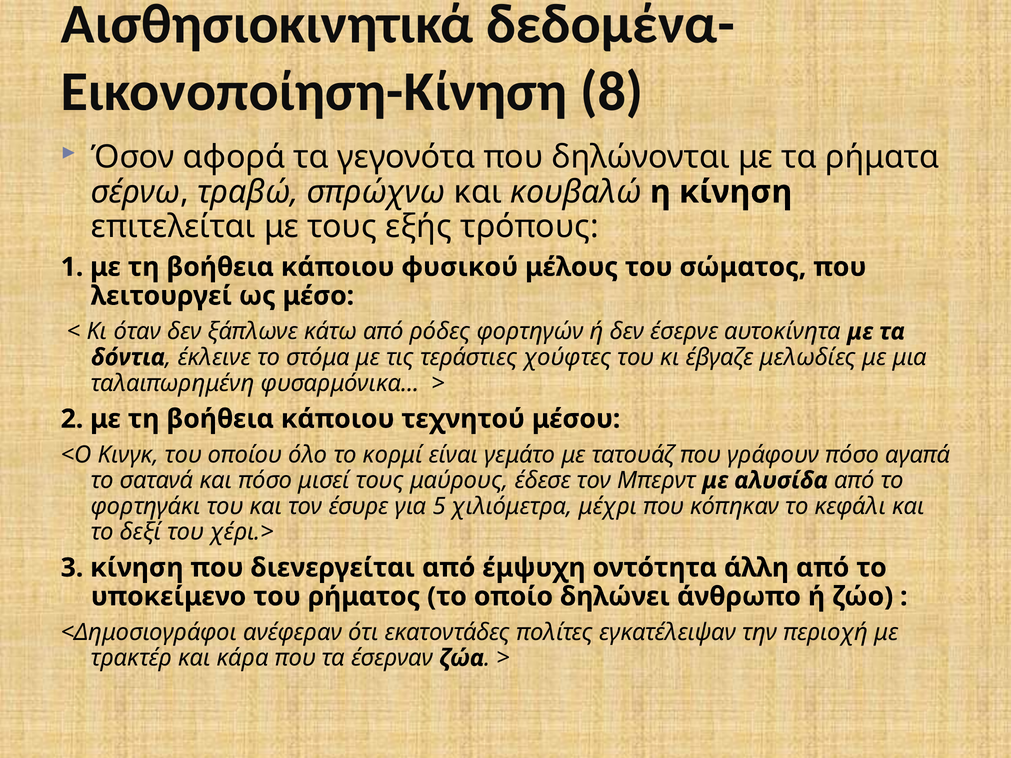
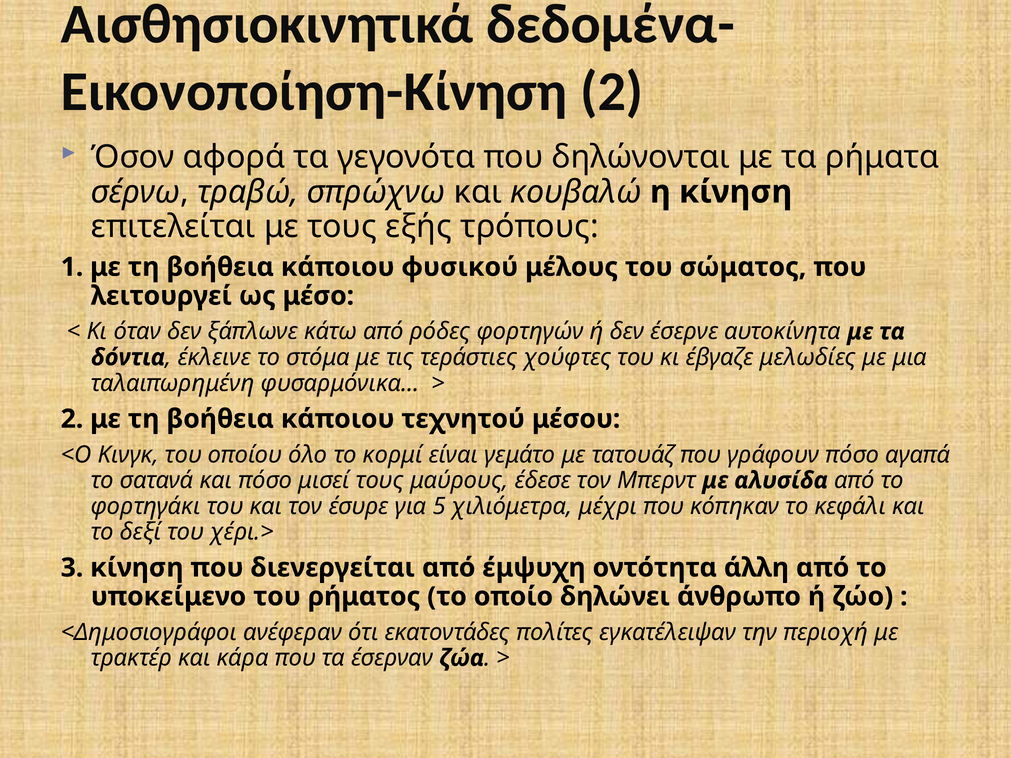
8 at (612, 92): 8 -> 2
